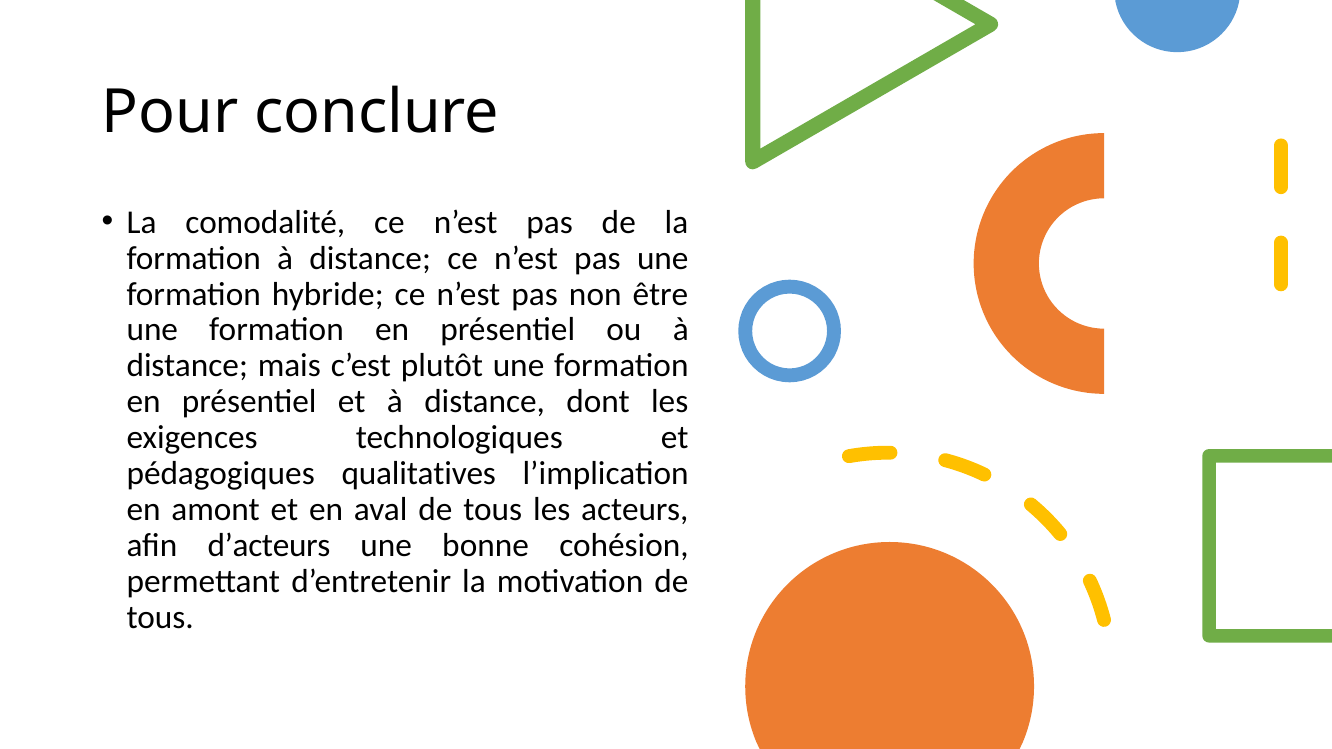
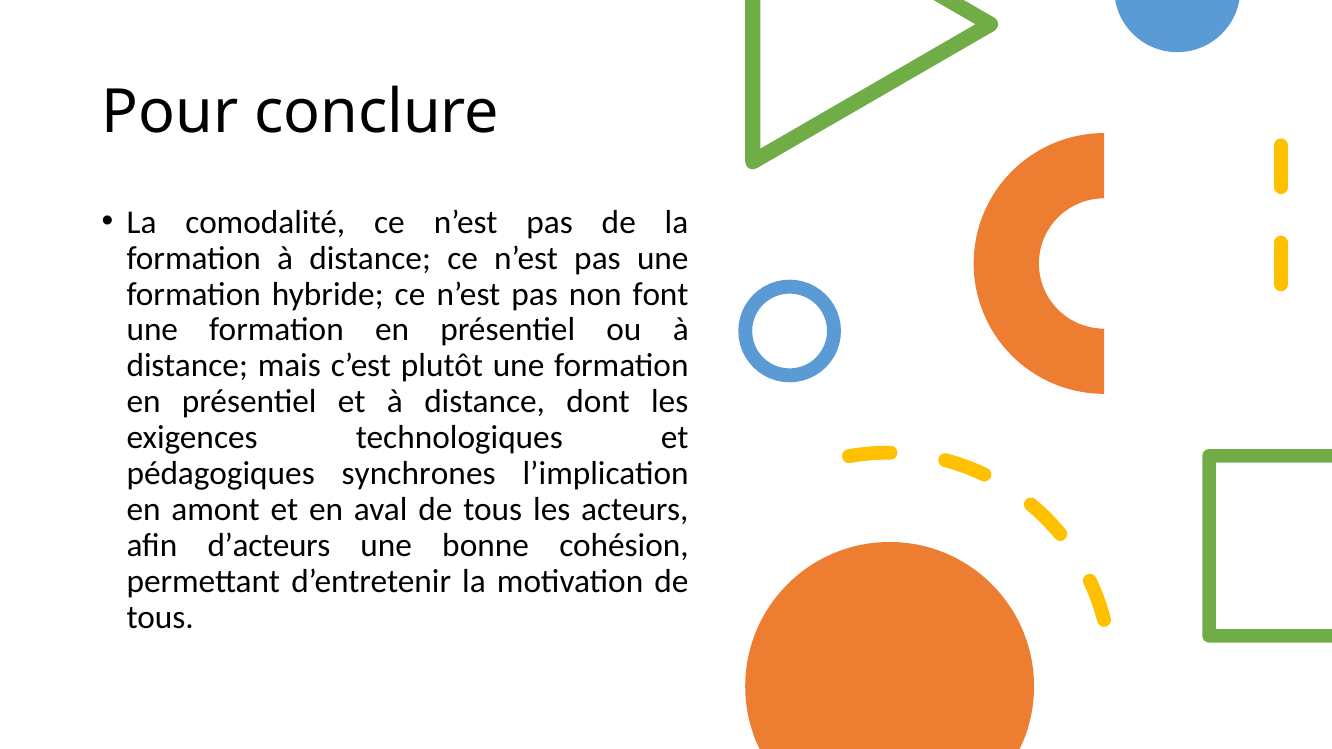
être: être -> font
qualitatives: qualitatives -> synchrones
